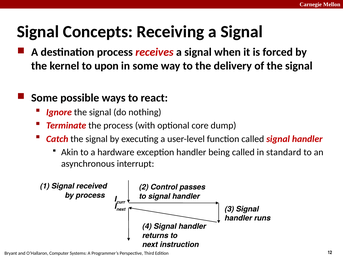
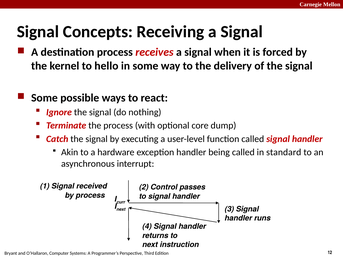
upon: upon -> hello
